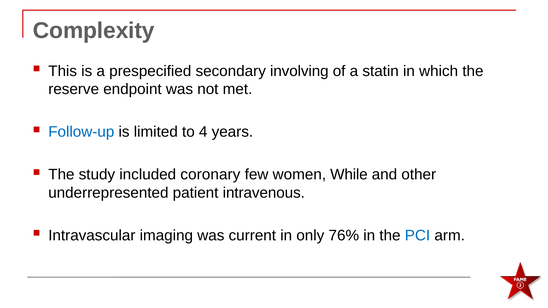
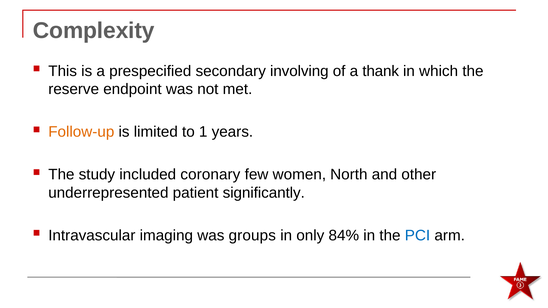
statin: statin -> thank
Follow-up colour: blue -> orange
4: 4 -> 1
While: While -> North
intravenous: intravenous -> significantly
current: current -> groups
76%: 76% -> 84%
